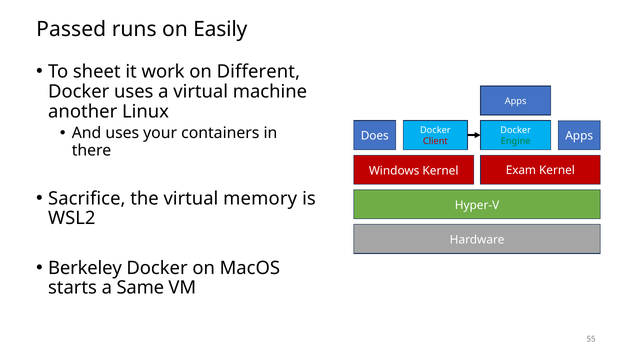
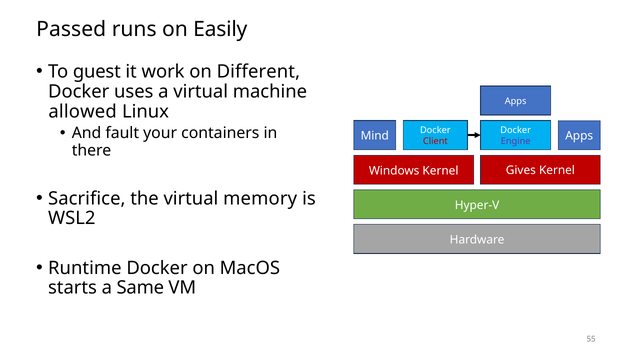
sheet: sheet -> guest
another: another -> allowed
And uses: uses -> fault
Does: Does -> Mind
Engine colour: green -> purple
Exam: Exam -> Gives
Berkeley: Berkeley -> Runtime
